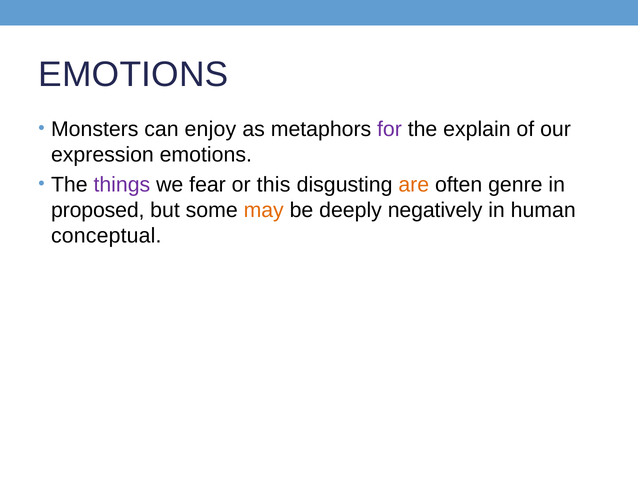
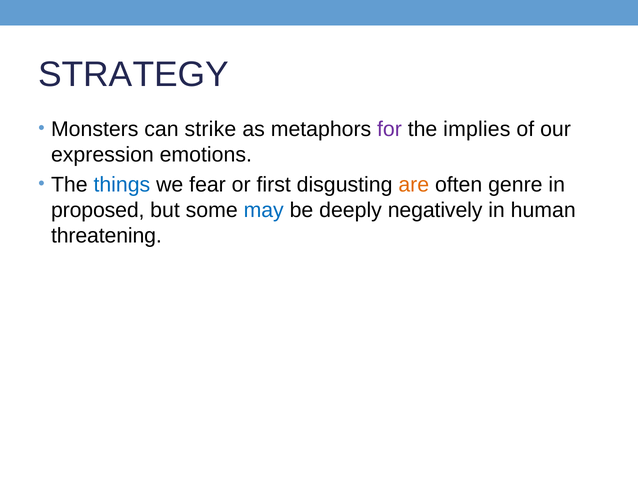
EMOTIONS at (133, 74): EMOTIONS -> STRATEGY
enjoy: enjoy -> strike
explain: explain -> implies
things colour: purple -> blue
this: this -> first
may colour: orange -> blue
conceptual: conceptual -> threatening
